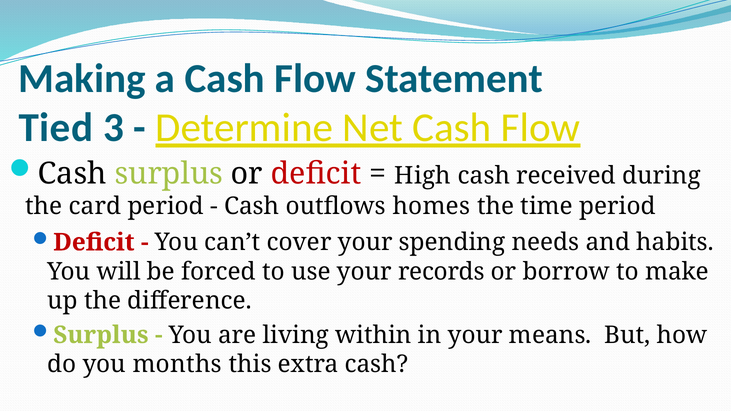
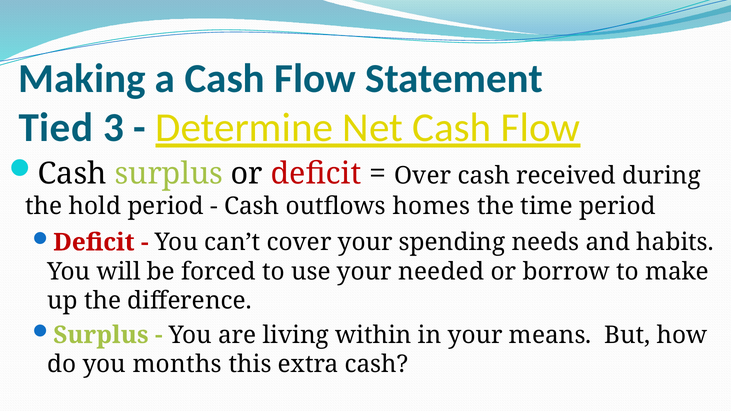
High: High -> Over
card: card -> hold
records: records -> needed
